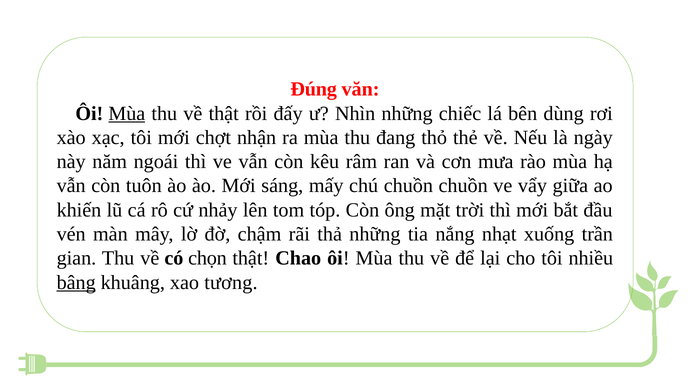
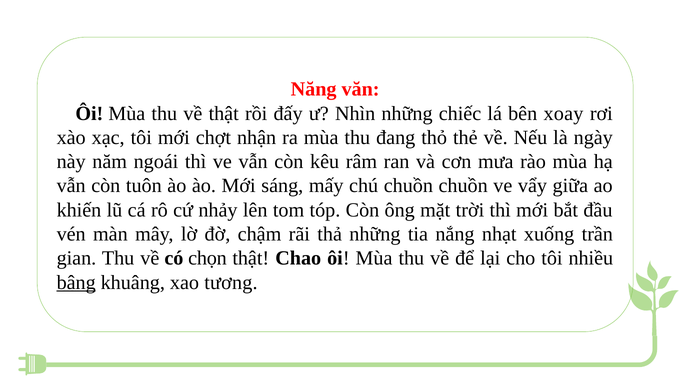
Đúng: Đúng -> Năng
Mùa at (127, 114) underline: present -> none
dùng: dùng -> xoay
